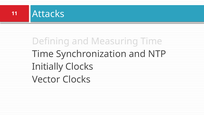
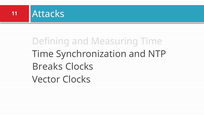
Initially: Initially -> Breaks
